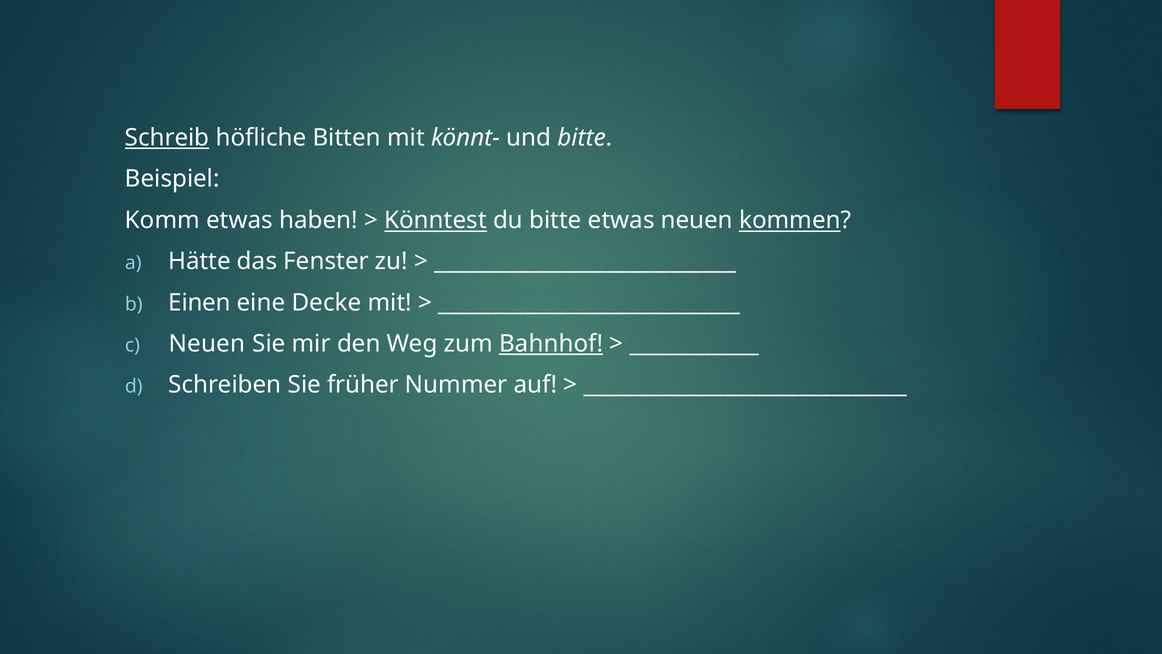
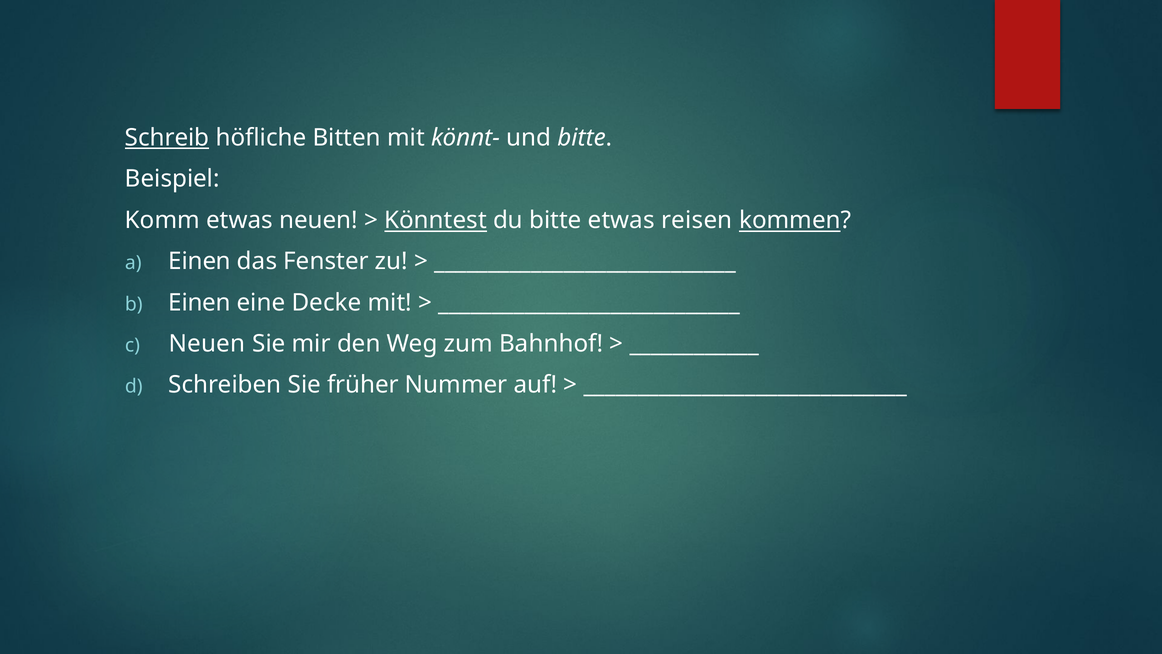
etwas haben: haben -> neuen
etwas neuen: neuen -> reisen
Hätte at (200, 261): Hätte -> Einen
Bahnhof underline: present -> none
